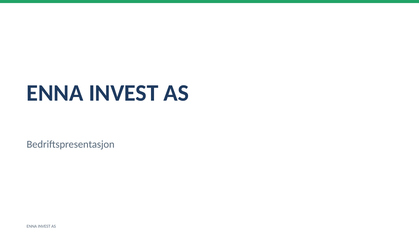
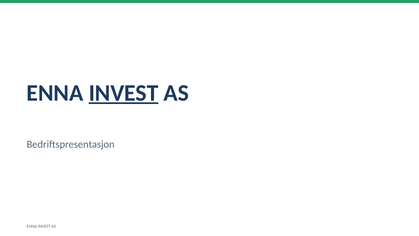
INVEST at (124, 93) underline: none -> present
